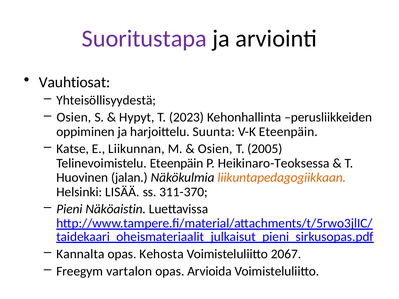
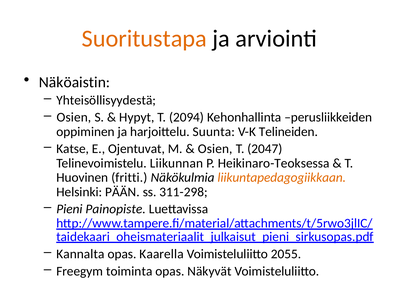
Suoritustapa colour: purple -> orange
Vauhtiosat: Vauhtiosat -> Näköaistin
2023: 2023 -> 2094
V-K Eteenpäin: Eteenpäin -> Telineiden
Liikunnan: Liikunnan -> Ojentuvat
2005: 2005 -> 2047
Telinevoimistelu Eteenpäin: Eteenpäin -> Liikunnan
jalan: jalan -> fritti
LISÄÄ: LISÄÄ -> PÄÄN
311-370: 311-370 -> 311-298
Näköaistin: Näköaistin -> Painopiste
Kehosta: Kehosta -> Kaarella
2067: 2067 -> 2055
vartalon: vartalon -> toiminta
Arvioida: Arvioida -> Näkyvät
